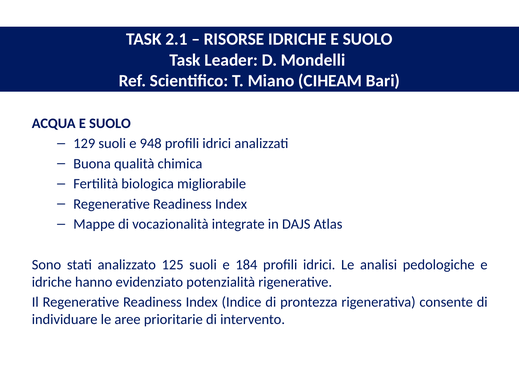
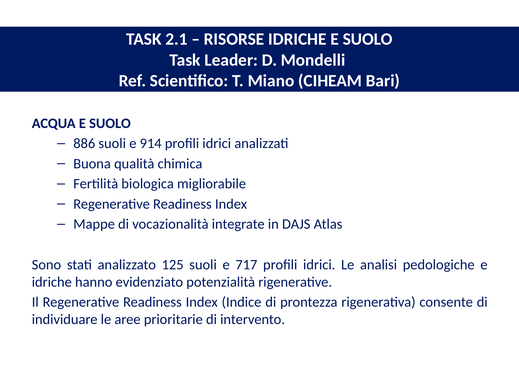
129: 129 -> 886
948: 948 -> 914
184: 184 -> 717
